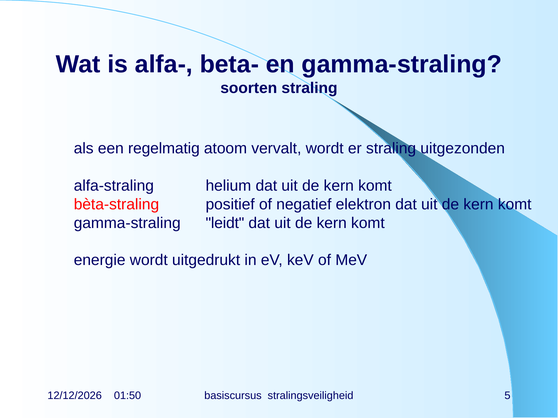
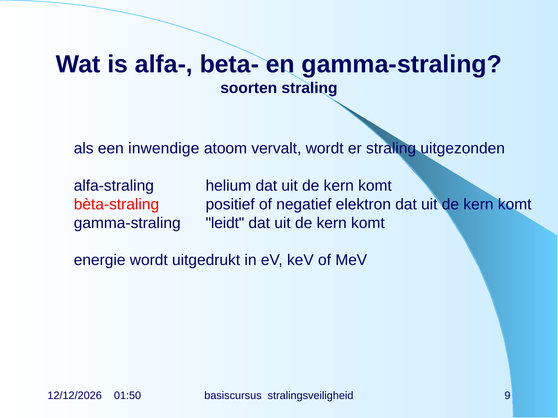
regelmatig: regelmatig -> inwendige
5: 5 -> 9
